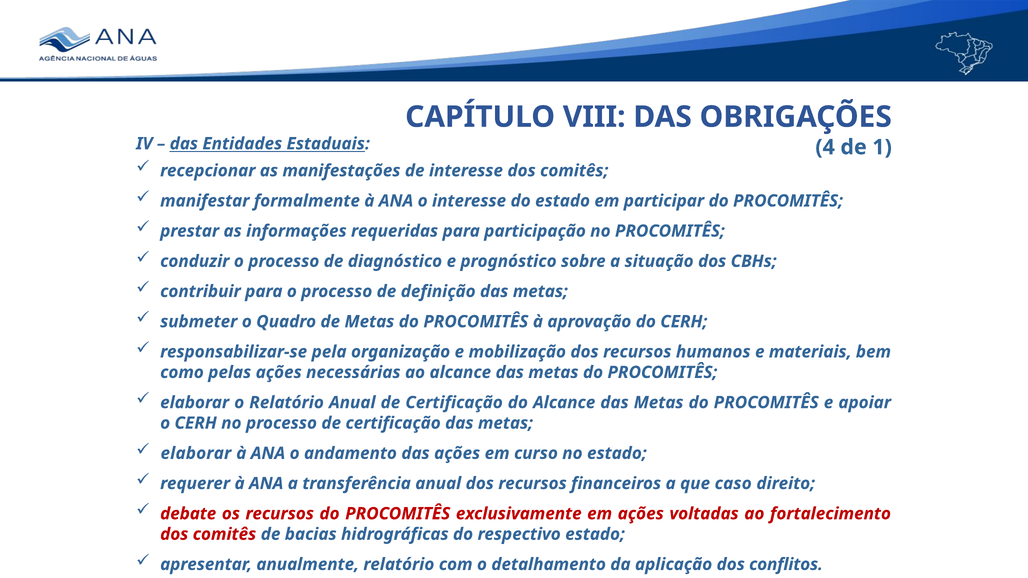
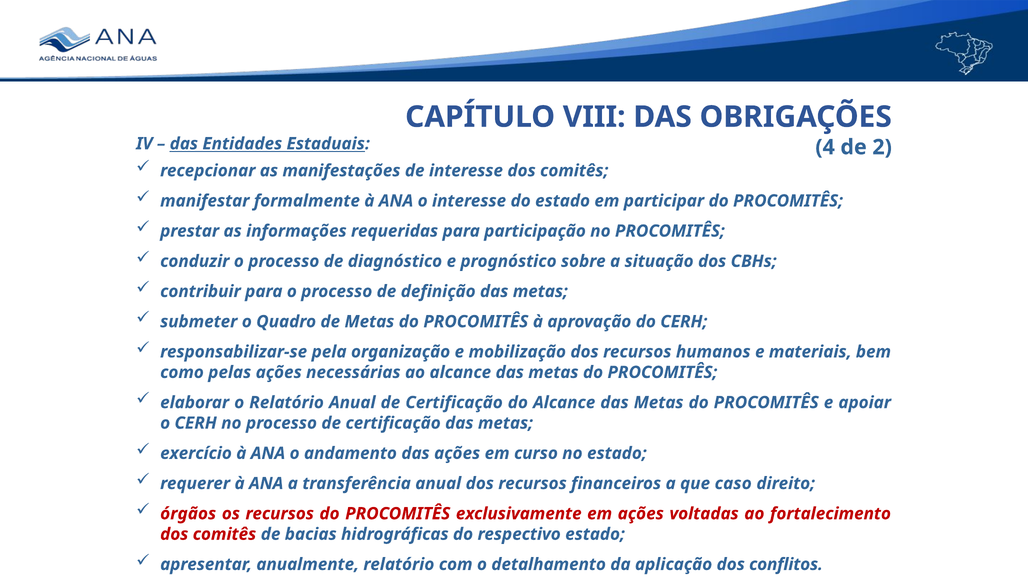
1: 1 -> 2
elaborar at (196, 453): elaborar -> exercício
debate: debate -> órgãos
